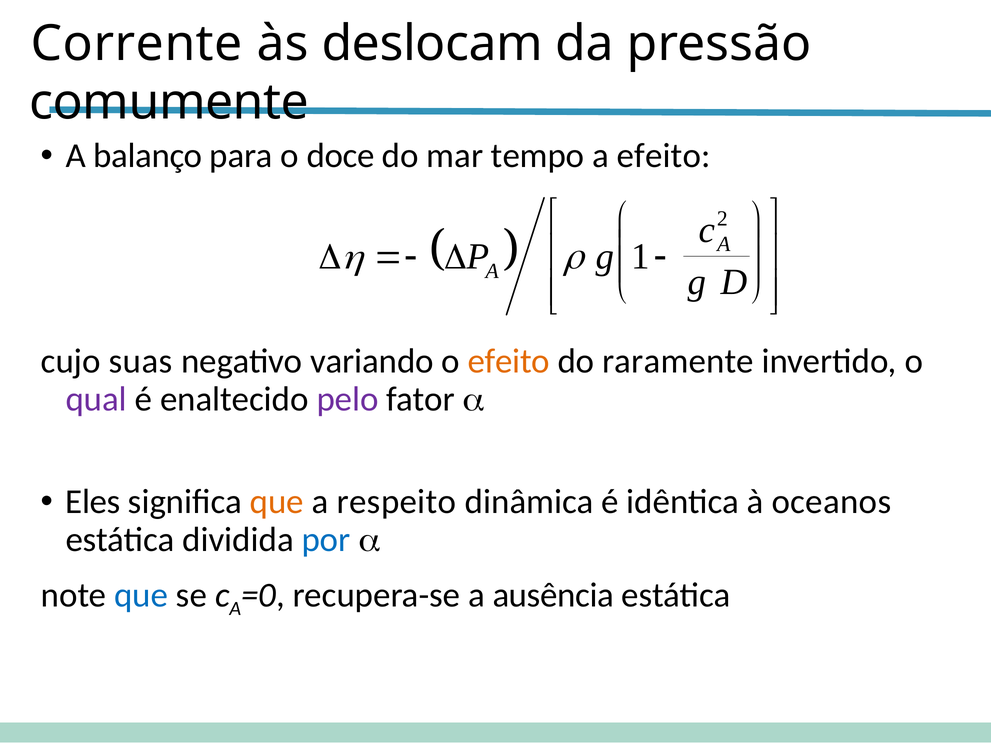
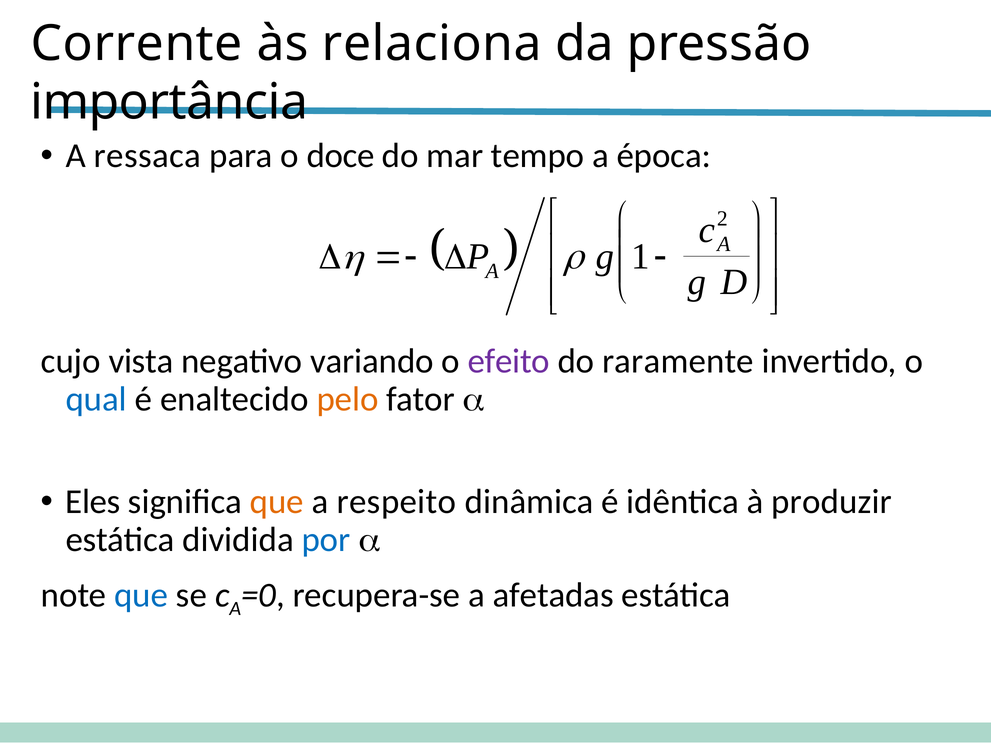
deslocam: deslocam -> relaciona
comumente: comumente -> importância
balanço: balanço -> ressaca
a efeito: efeito -> época
suas: suas -> vista
efeito at (509, 361) colour: orange -> purple
qual colour: purple -> blue
pelo colour: purple -> orange
oceanos: oceanos -> produzir
ausência: ausência -> afetadas
